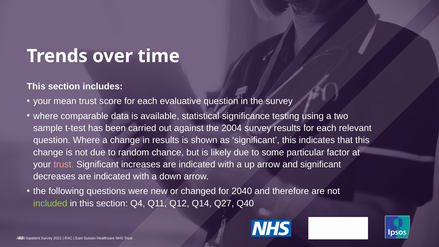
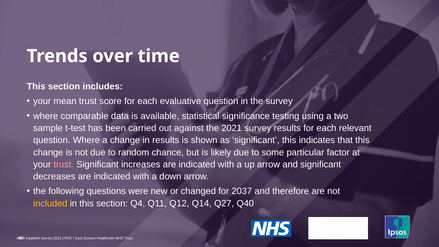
the 2004: 2004 -> 2021
2040: 2040 -> 2037
included colour: light green -> yellow
